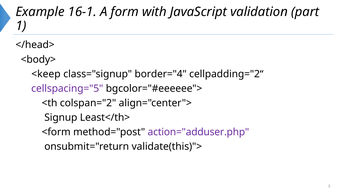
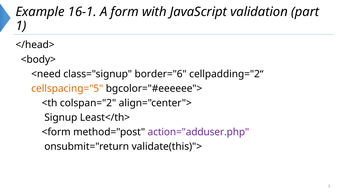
<keep: <keep -> <need
border="4: border="4 -> border="6
cellspacing="5 colour: purple -> orange
